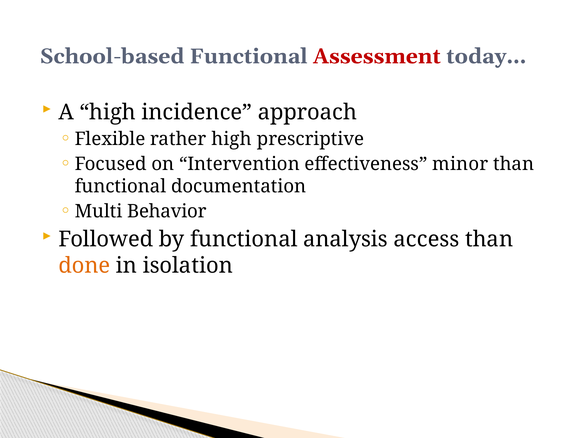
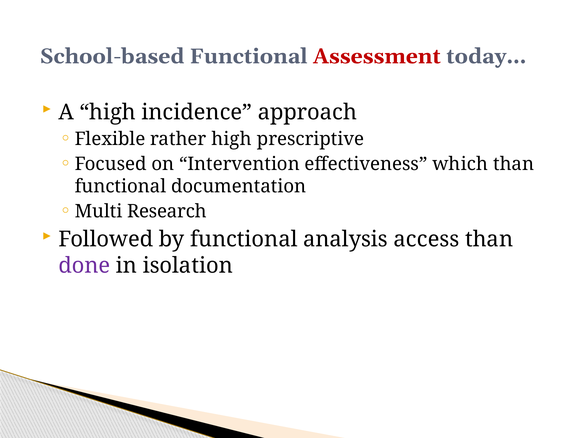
minor: minor -> which
Behavior: Behavior -> Research
done colour: orange -> purple
